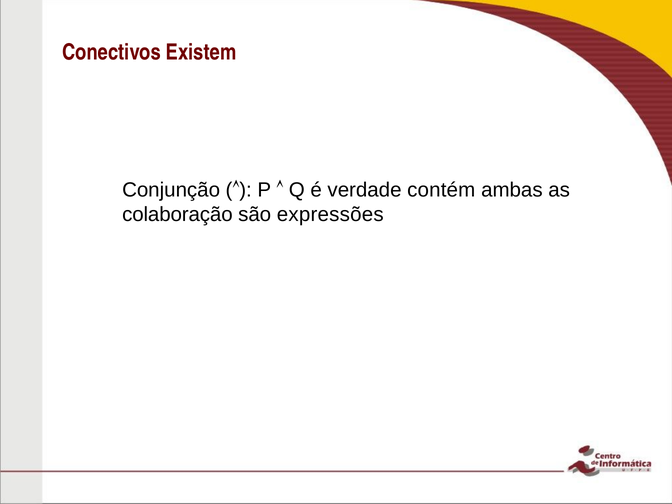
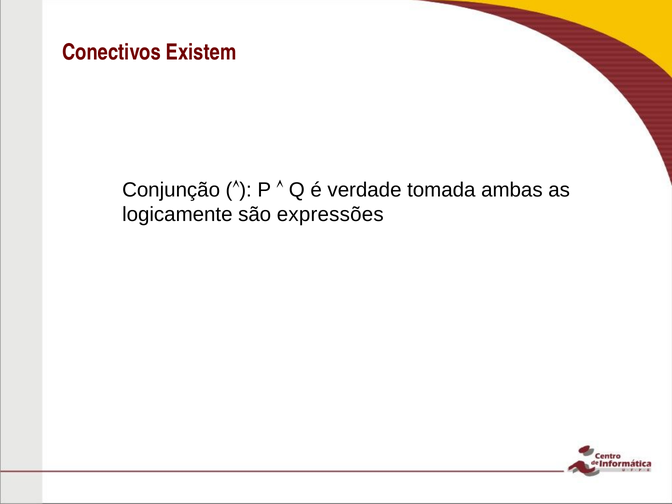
contém: contém -> tomada
colaboração: colaboração -> logicamente
